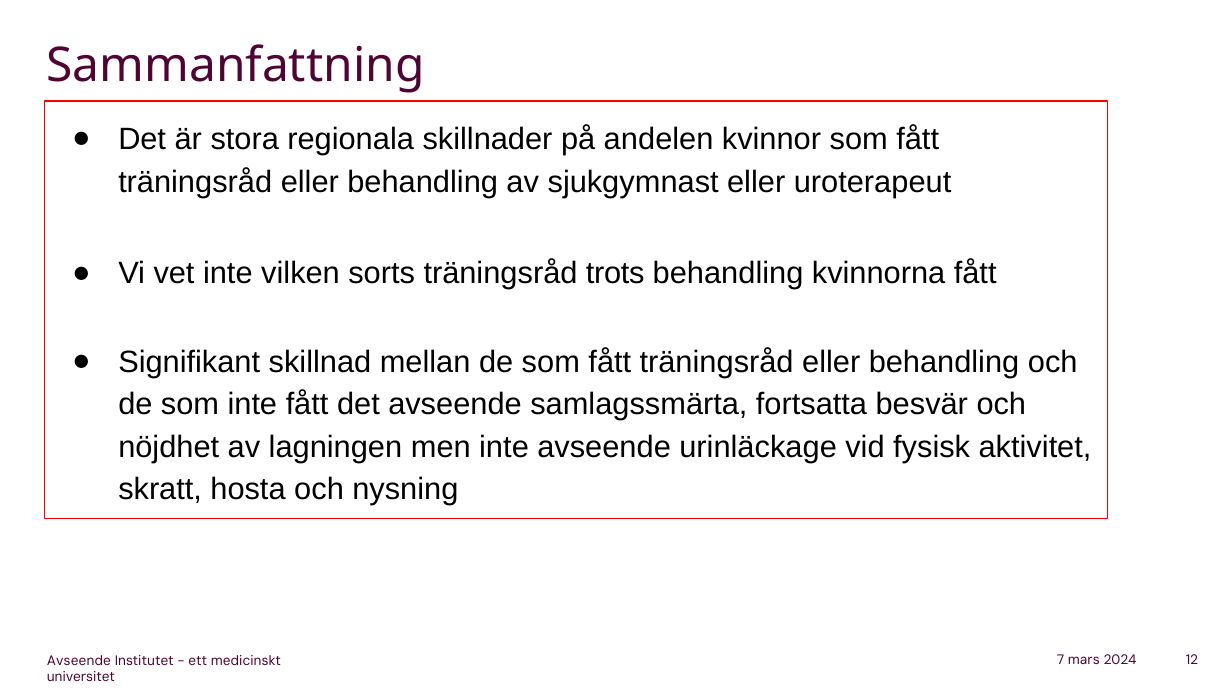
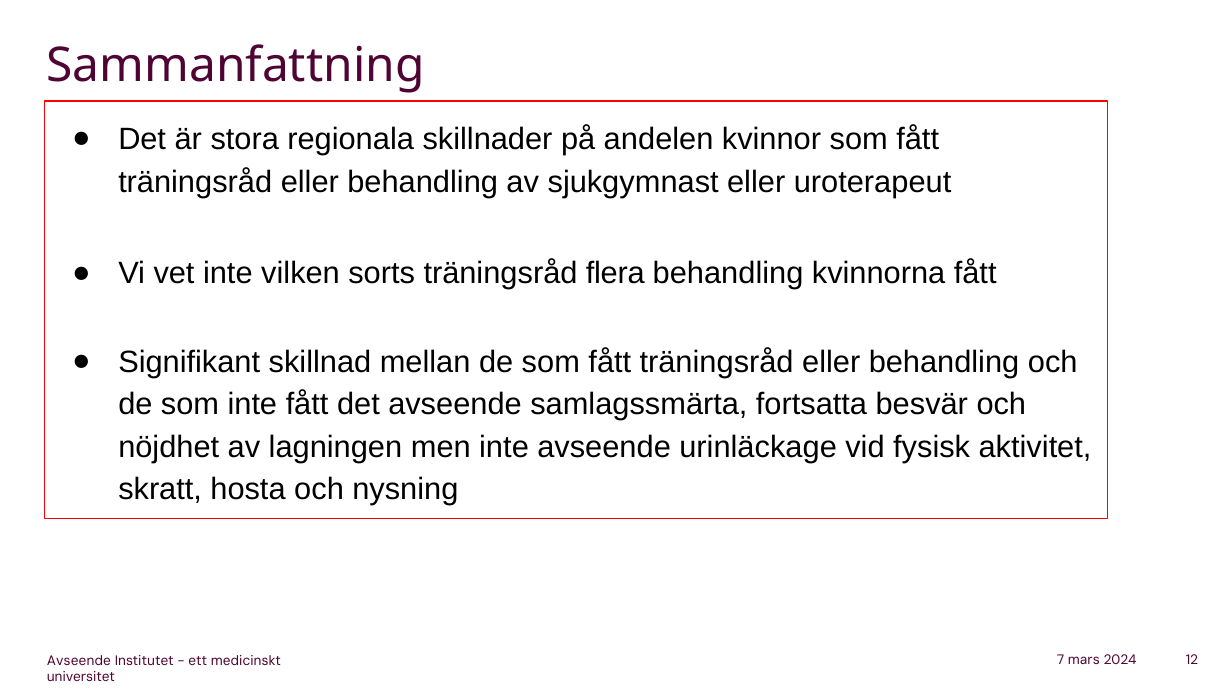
trots: trots -> flera
